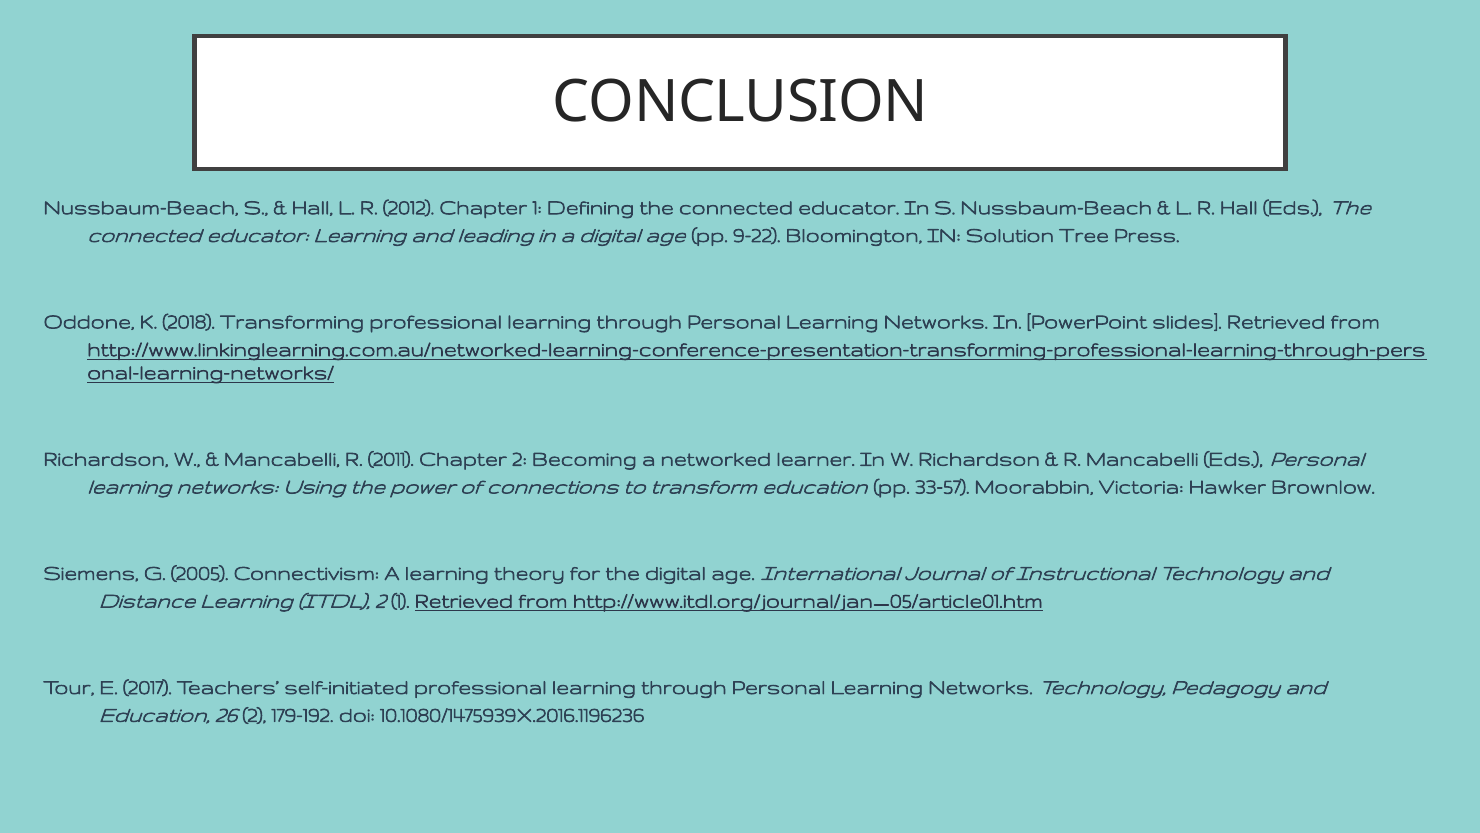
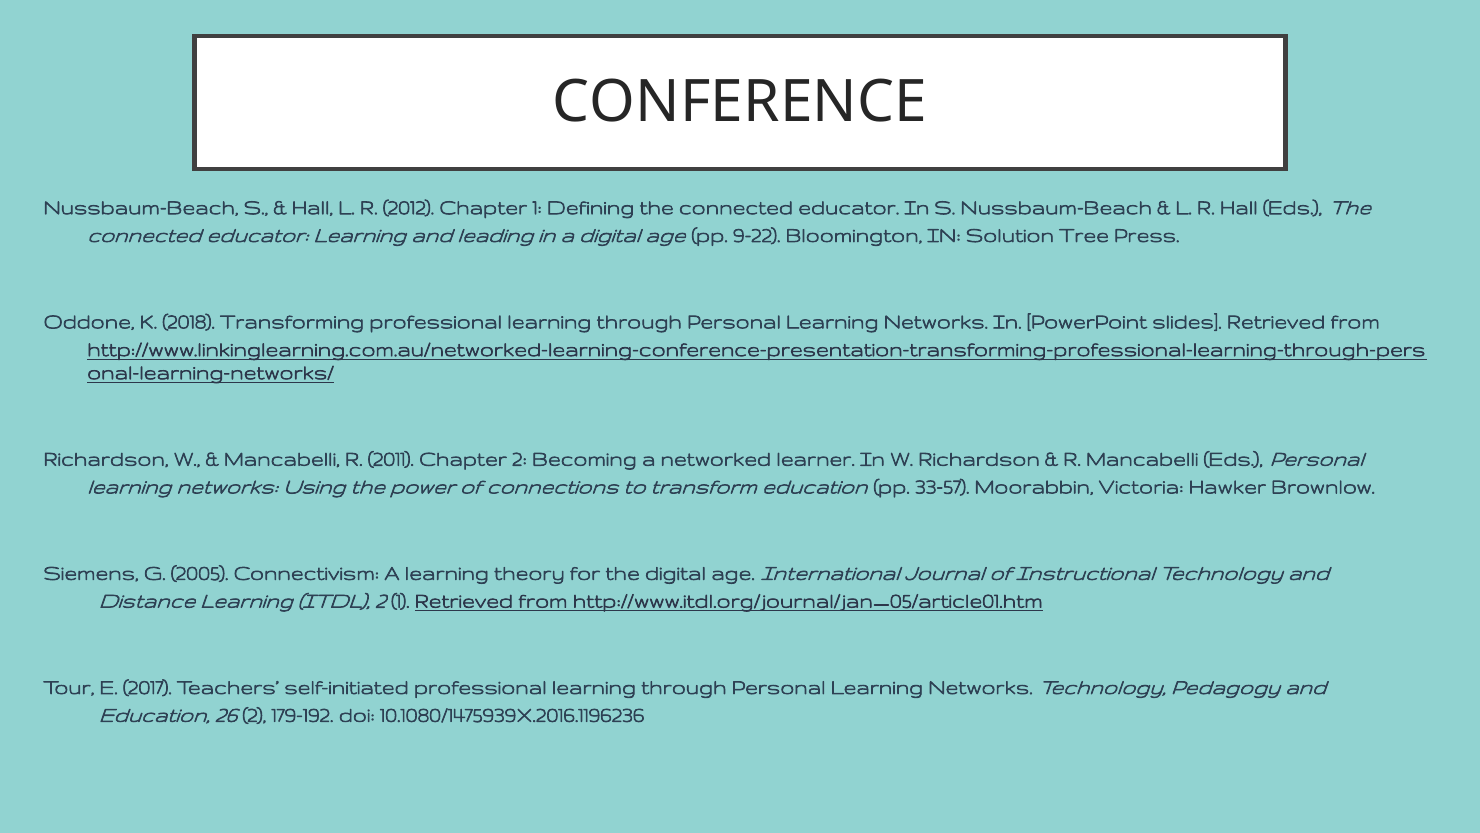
CONCLUSION: CONCLUSION -> CONFERENCE
